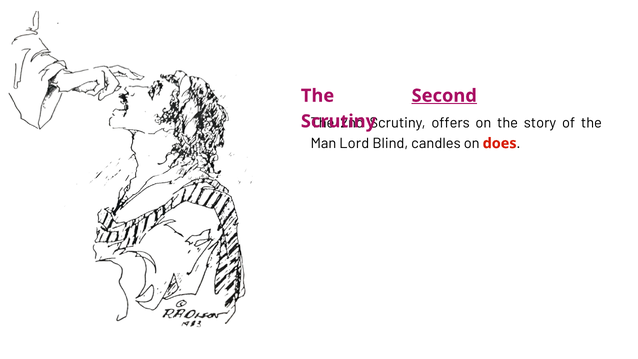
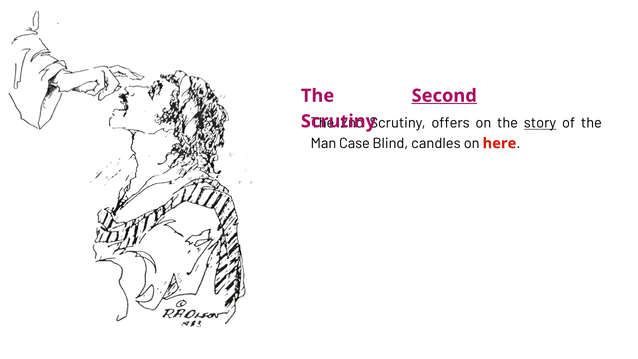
story underline: none -> present
Lord: Lord -> Case
does: does -> here
